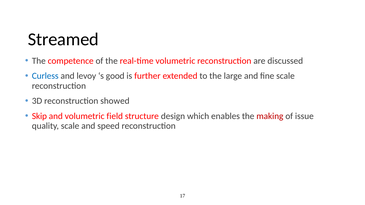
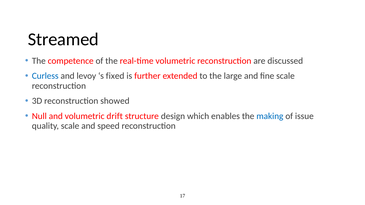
good: good -> fixed
Skip: Skip -> Null
field: field -> drift
making colour: red -> blue
